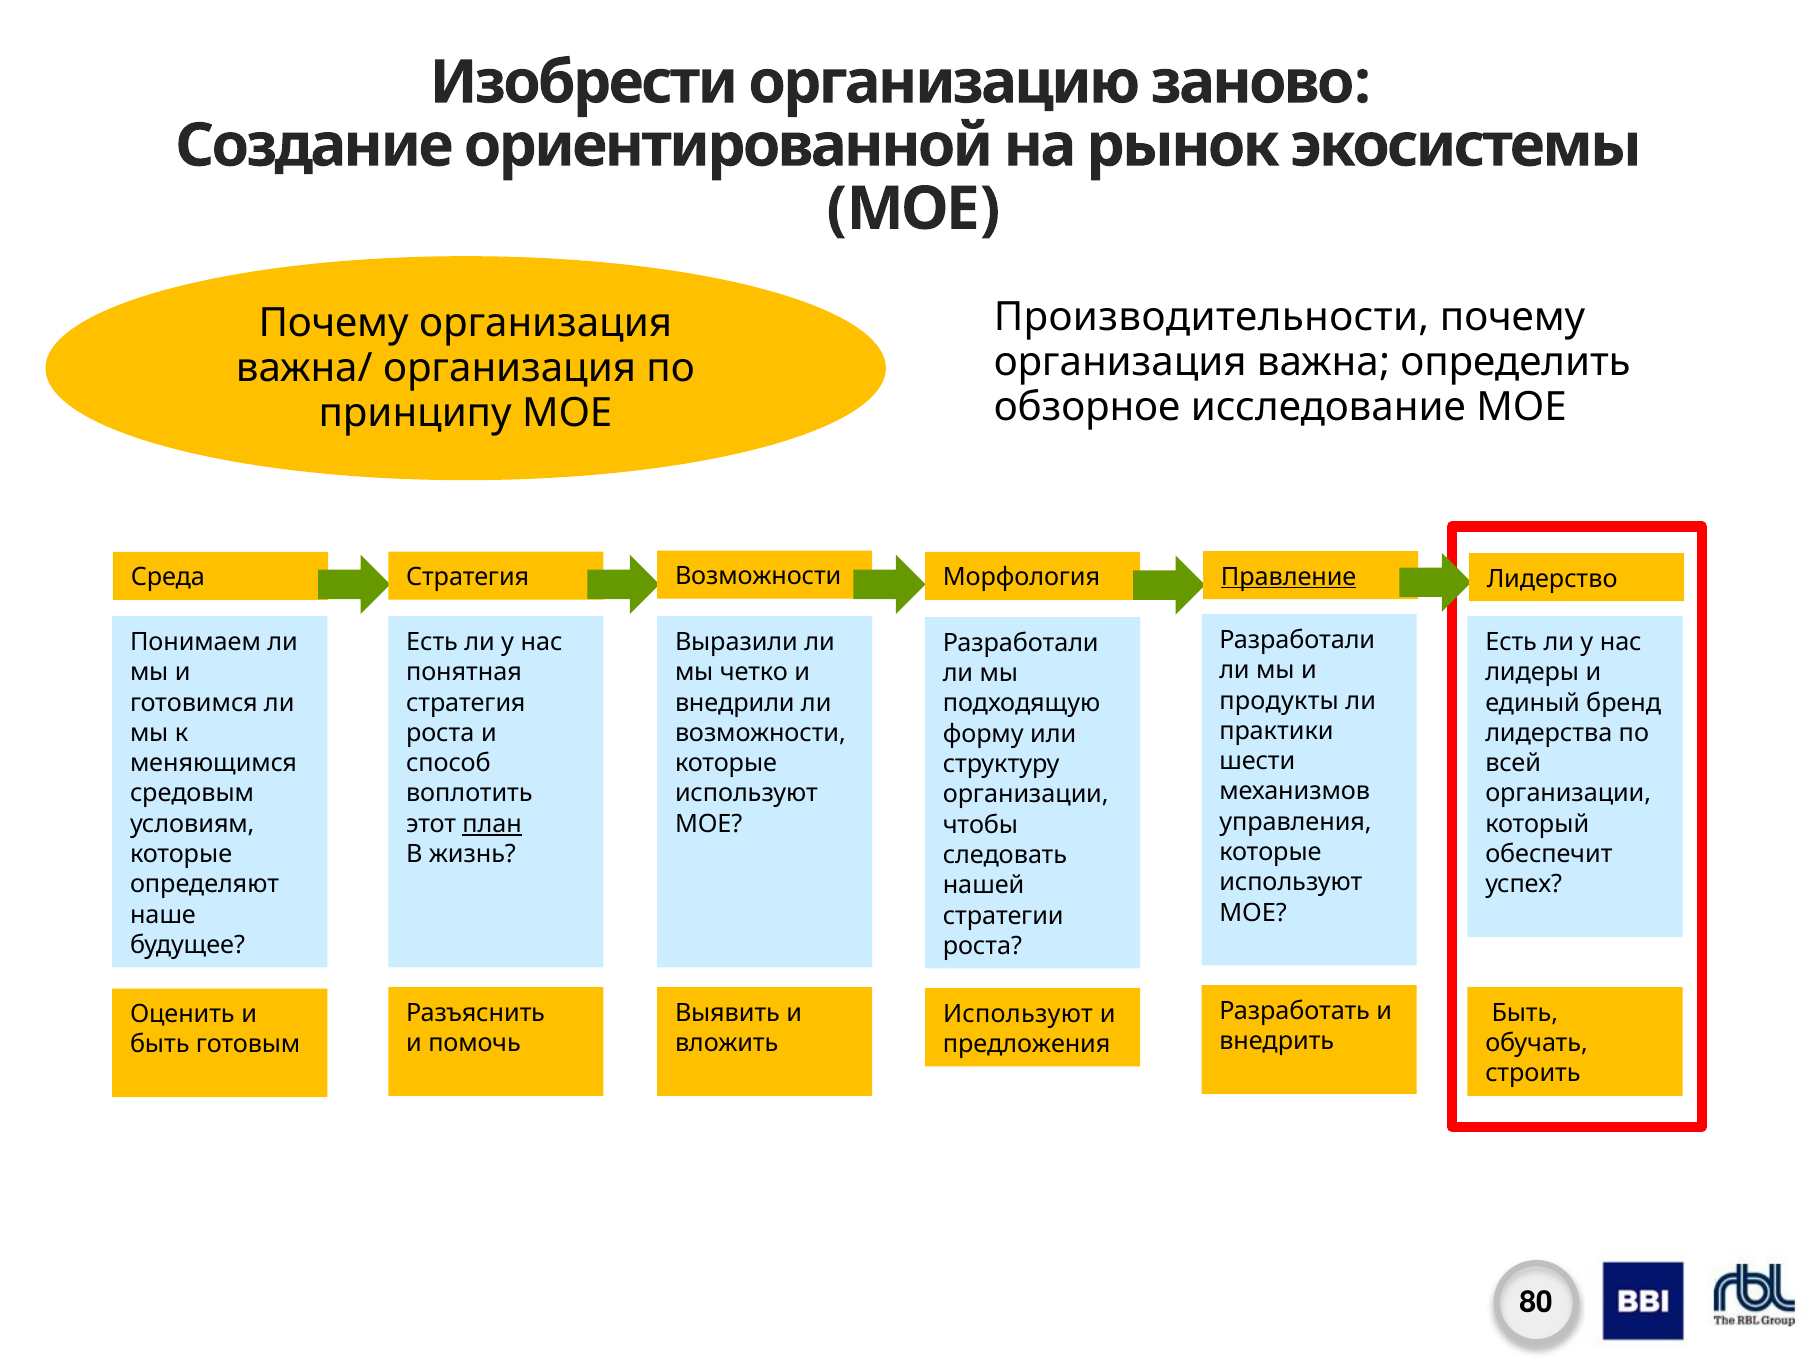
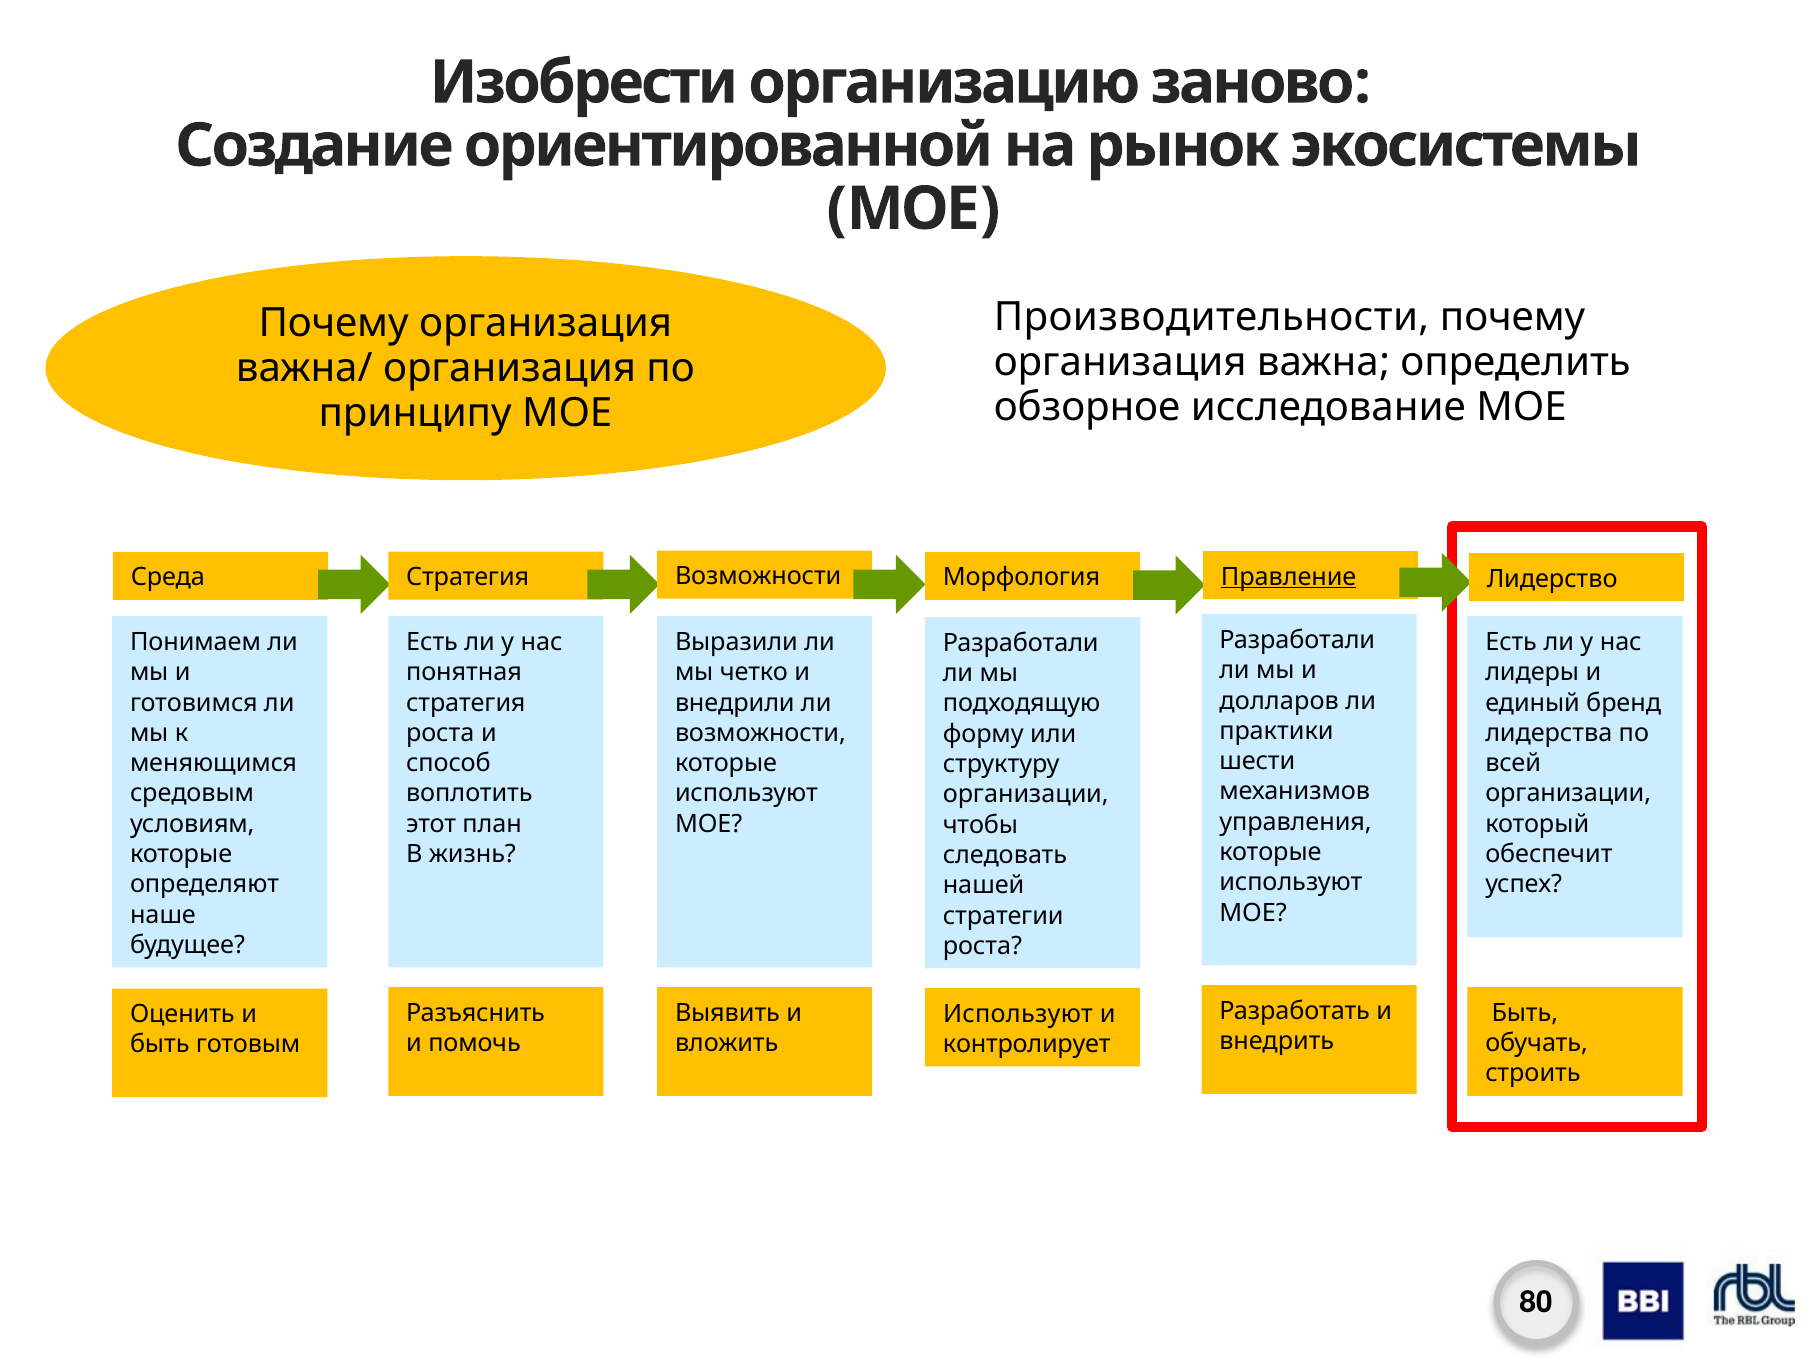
продукты: продукты -> долларов
план underline: present -> none
предложения: предложения -> контролирует
